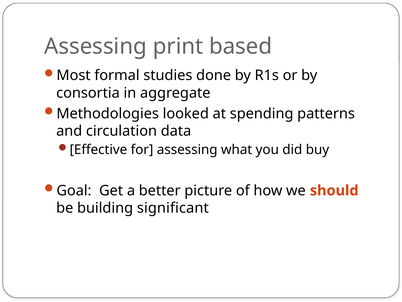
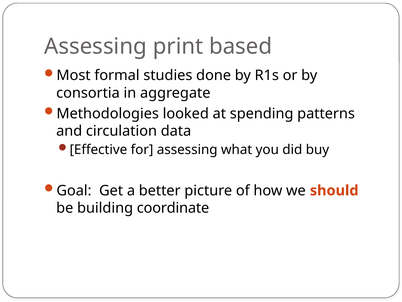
significant: significant -> coordinate
